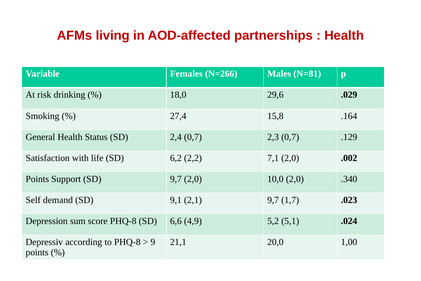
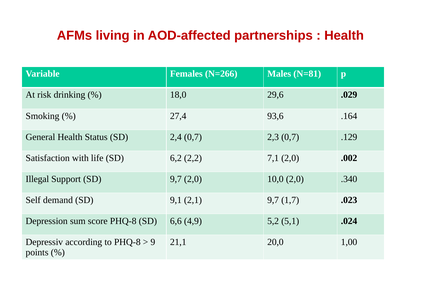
15,8: 15,8 -> 93,6
Points at (37, 179): Points -> Illegal
